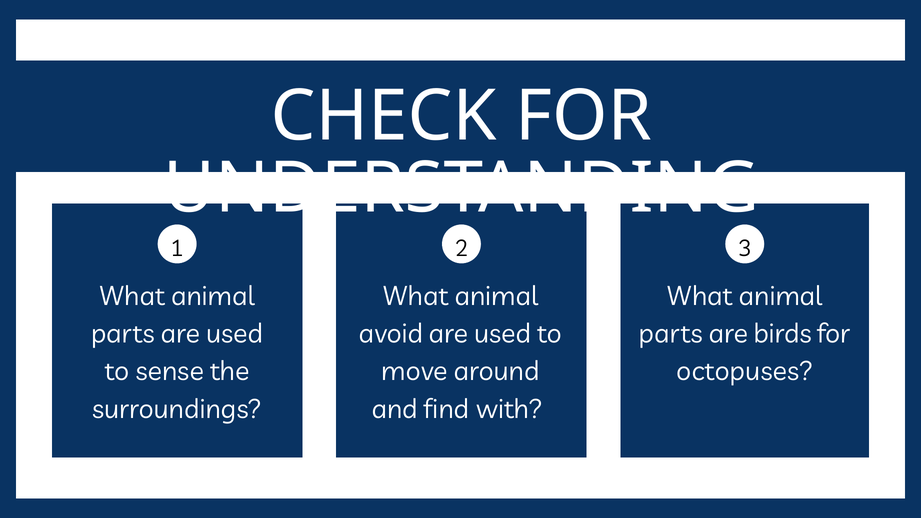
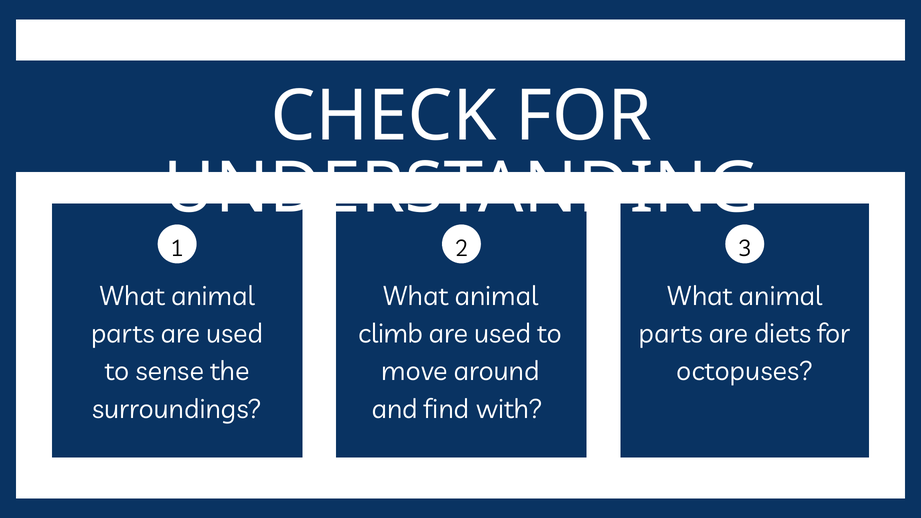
avoid: avoid -> climb
birds: birds -> diets
